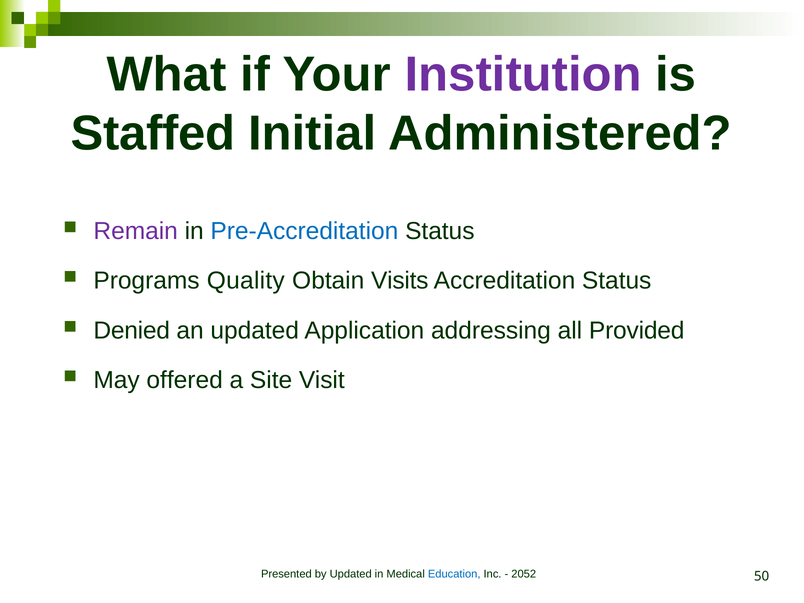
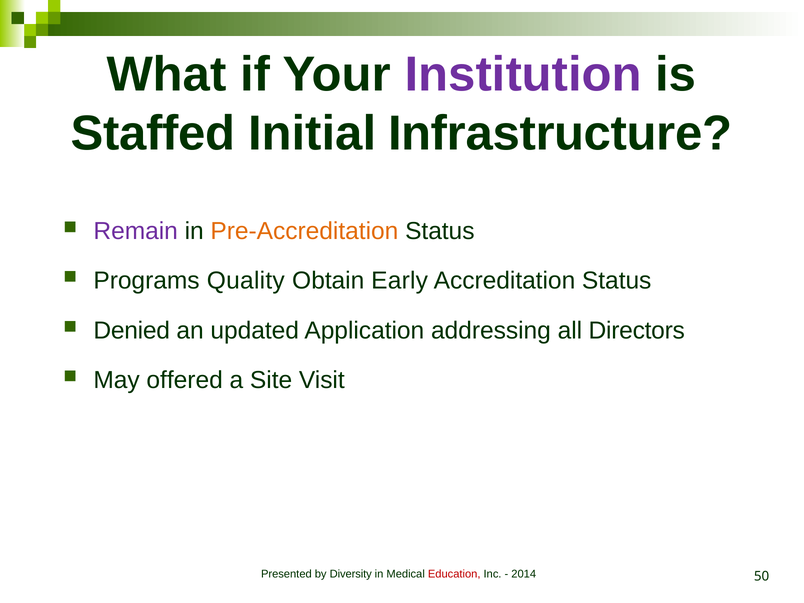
Administered: Administered -> Infrastructure
Pre-Accreditation colour: blue -> orange
Visits: Visits -> Early
Provided: Provided -> Directors
by Updated: Updated -> Diversity
Education colour: blue -> red
2052: 2052 -> 2014
